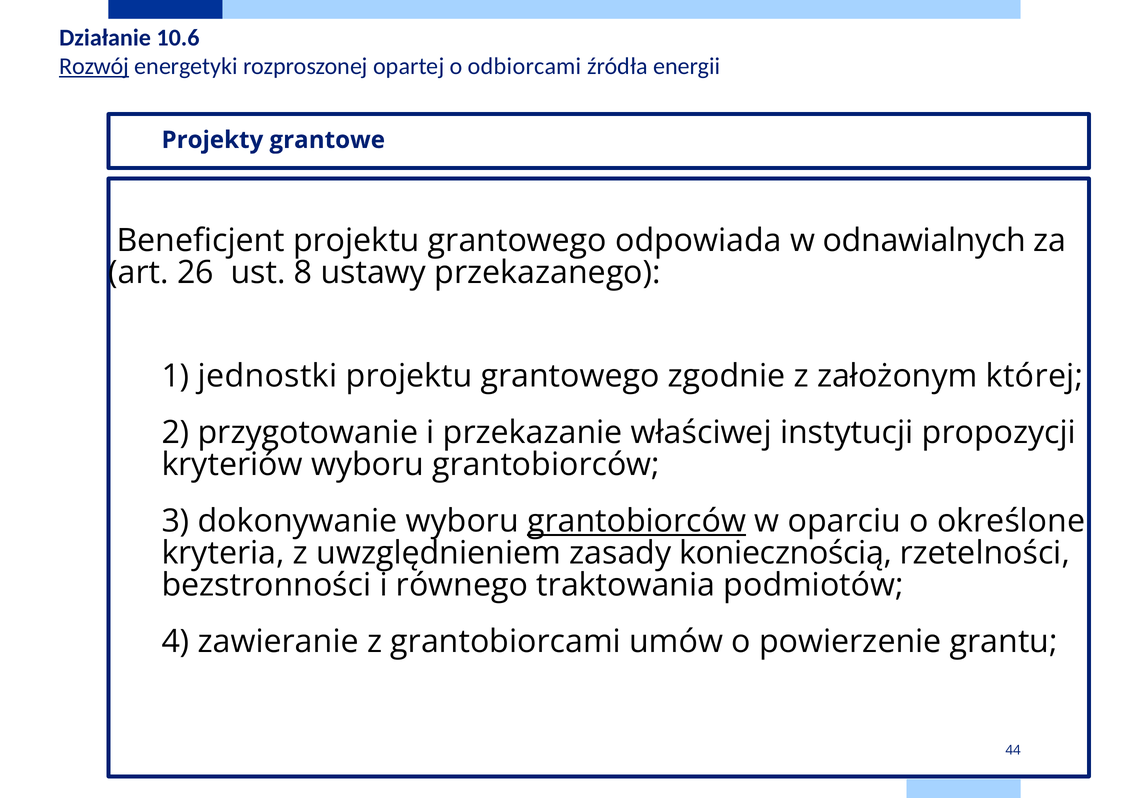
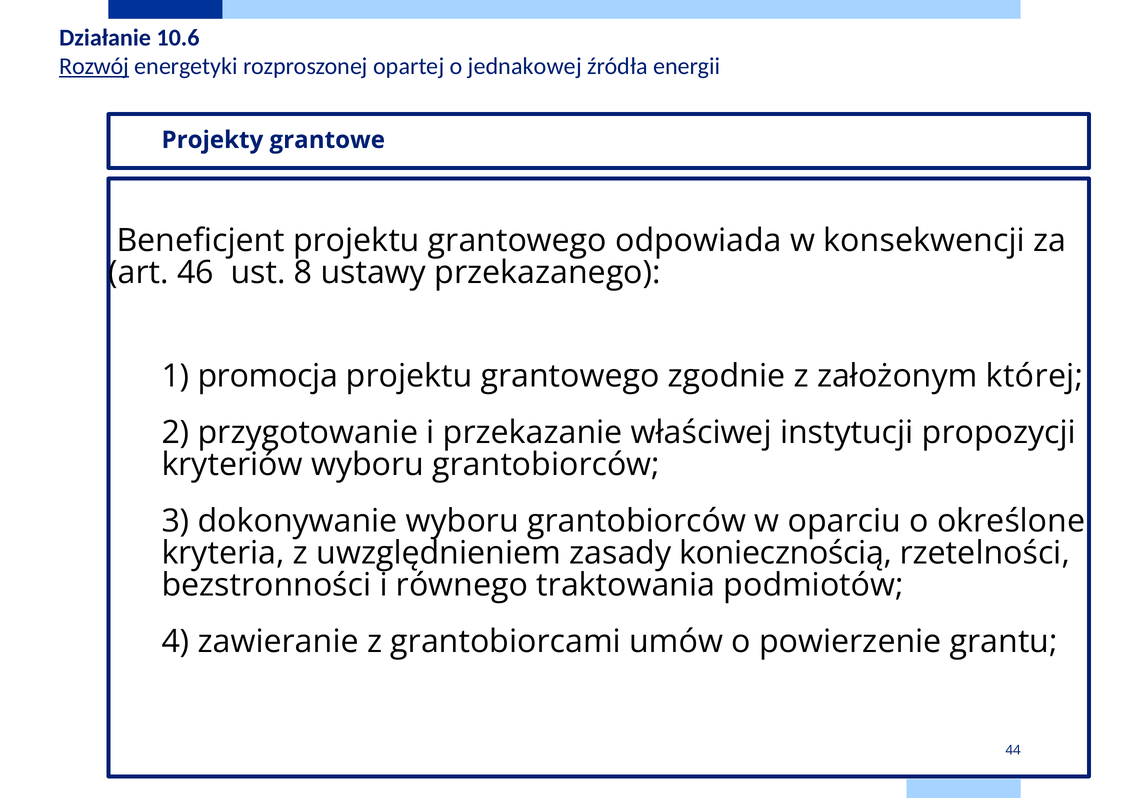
odbiorcami: odbiorcami -> jednakowej
odnawialnych: odnawialnych -> konsekwencji
26: 26 -> 46
jednostki: jednostki -> promocja
grantobiorców at (637, 521) underline: present -> none
